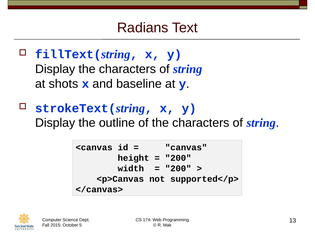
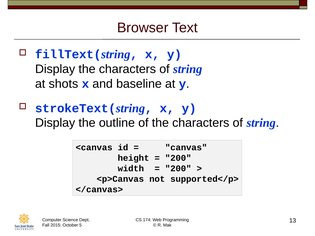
Radians: Radians -> Browser
